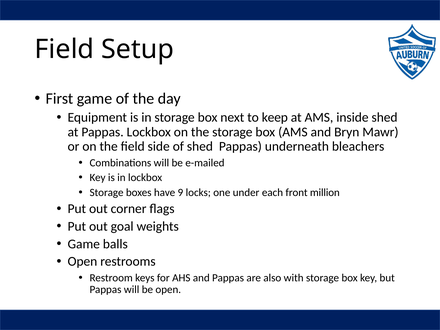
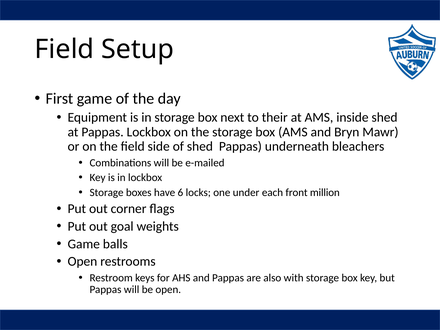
keep: keep -> their
9: 9 -> 6
